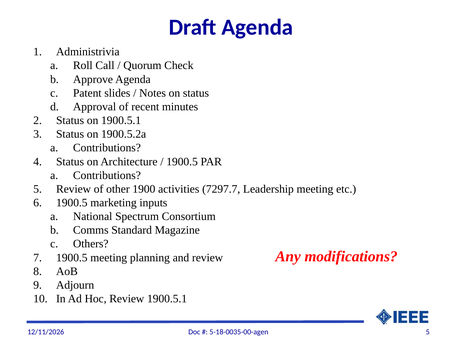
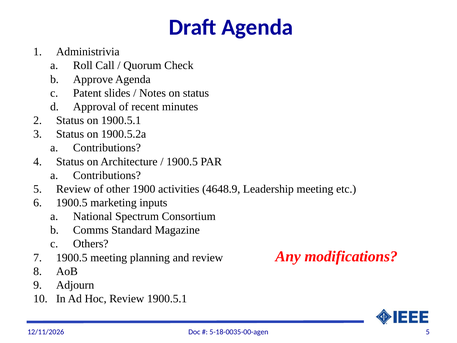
7297.7: 7297.7 -> 4648.9
